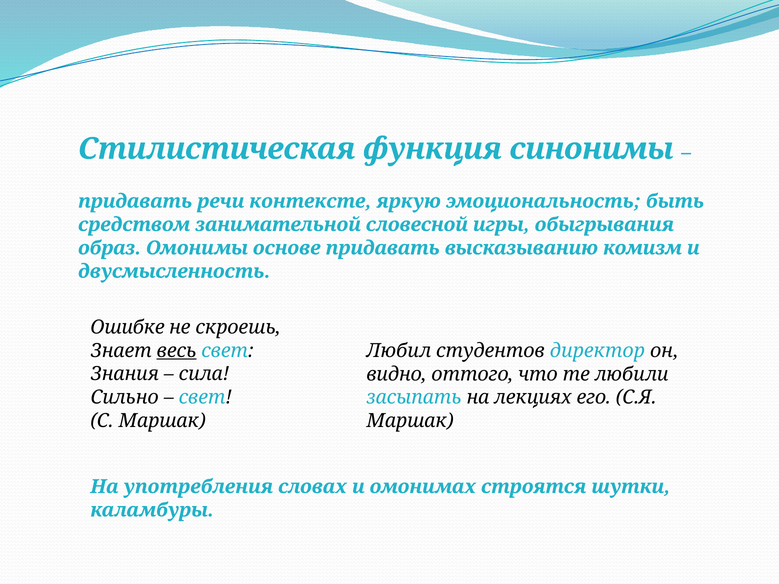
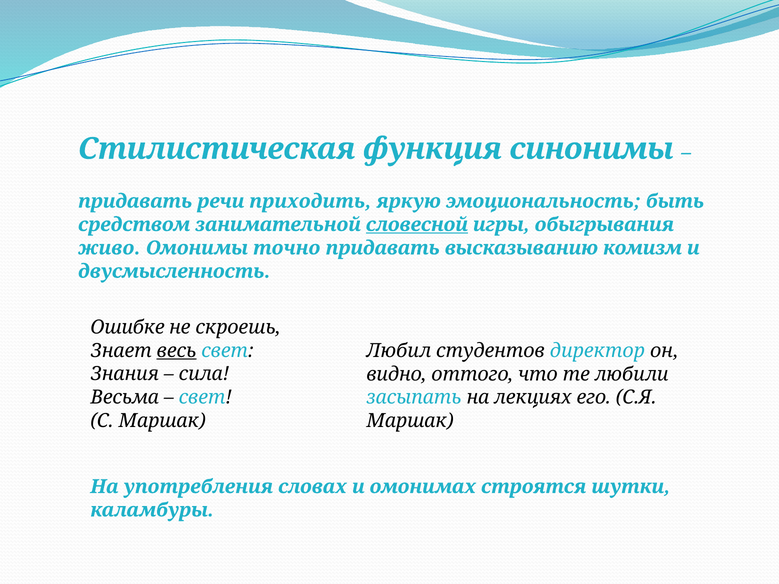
контексте: контексте -> приходить
словесной underline: none -> present
образ: образ -> живо
основе: основе -> точно
Сильно: Сильно -> Весьма
